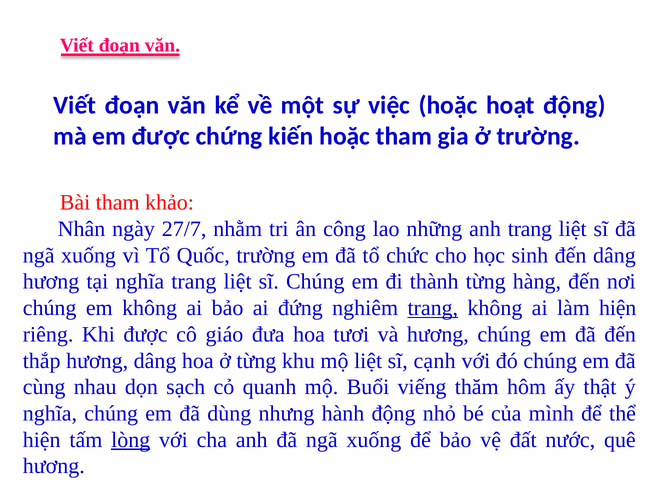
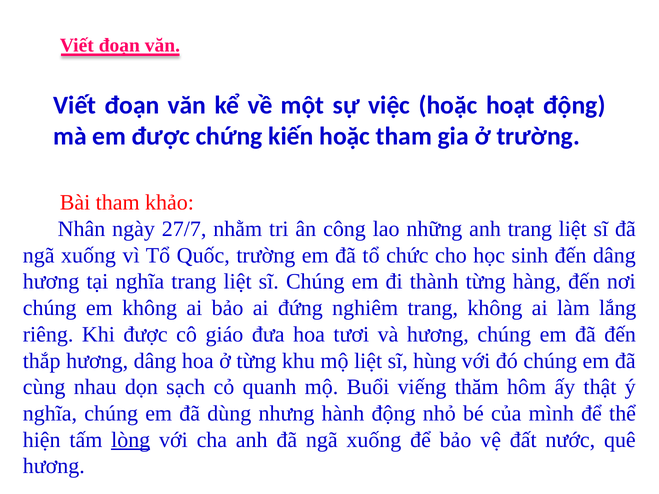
trang at (433, 308) underline: present -> none
làm hiện: hiện -> lắng
cạnh: cạnh -> hùng
